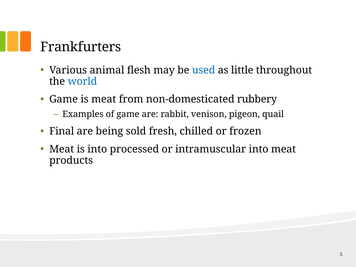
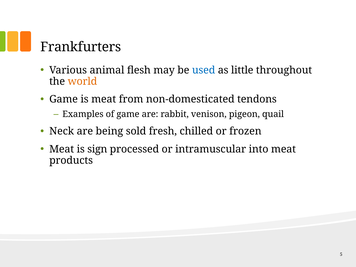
world colour: blue -> orange
rubbery: rubbery -> tendons
Final: Final -> Neck
is into: into -> sign
